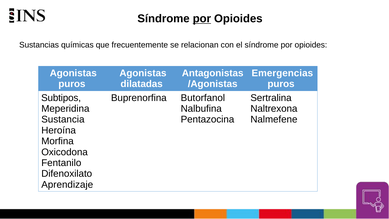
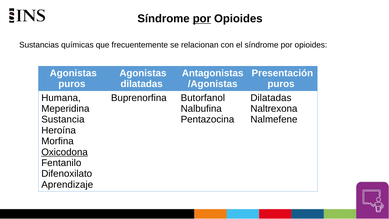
Emergencias: Emergencias -> Presentación
Subtipos: Subtipos -> Humana
Sertralina at (271, 98): Sertralina -> Dilatadas
Oxicodona underline: none -> present
